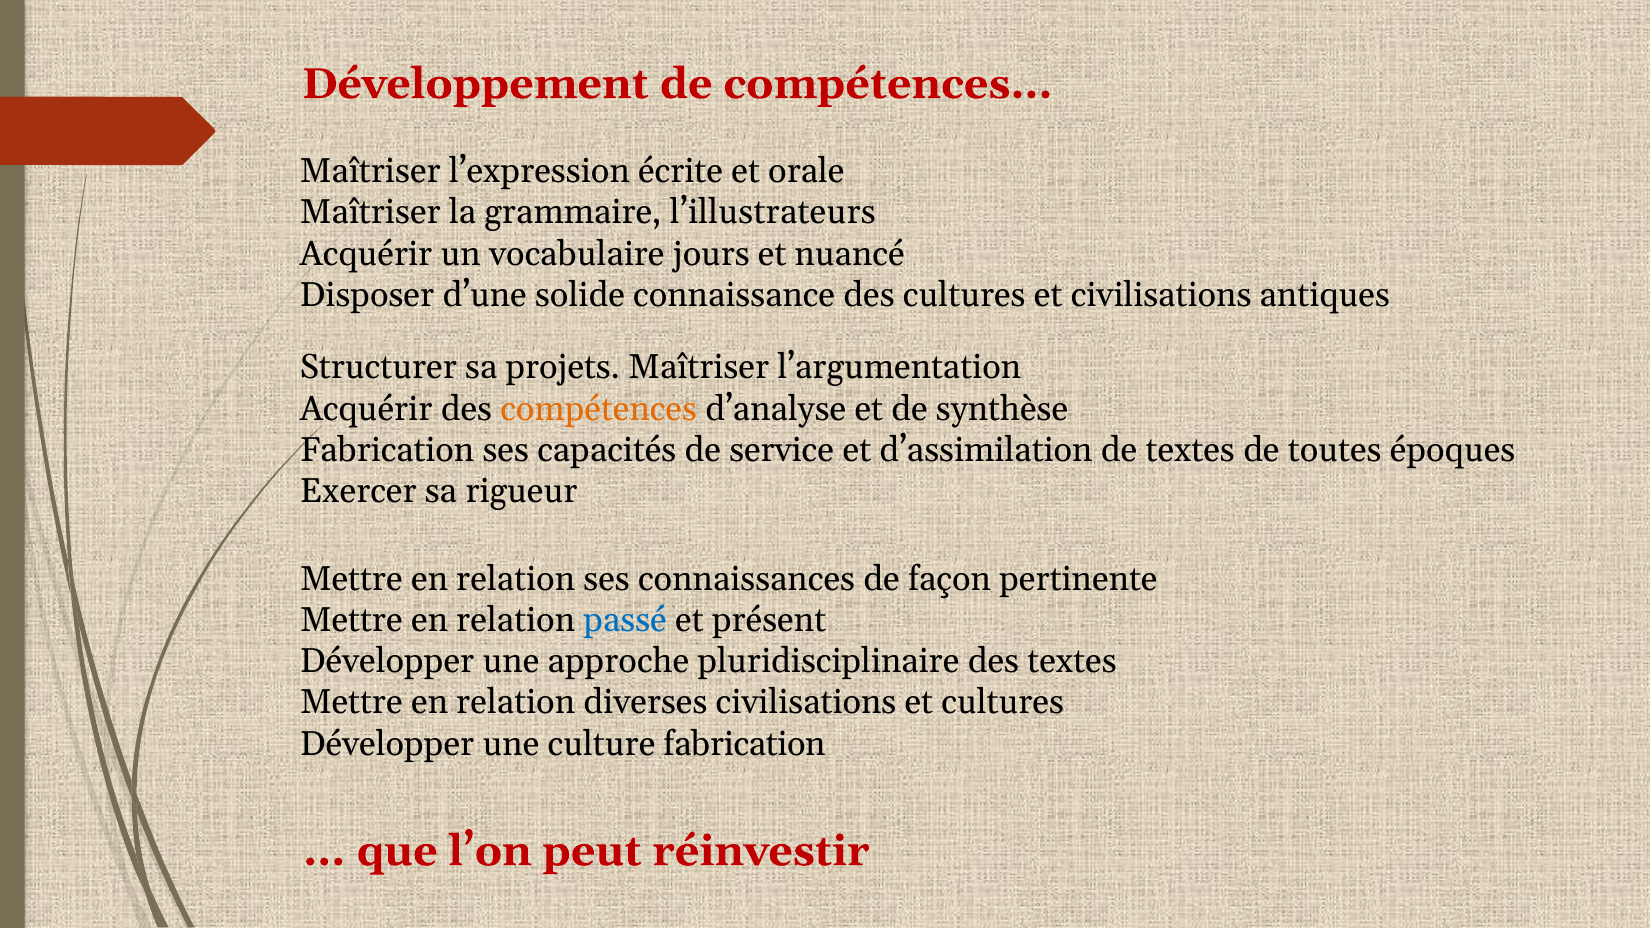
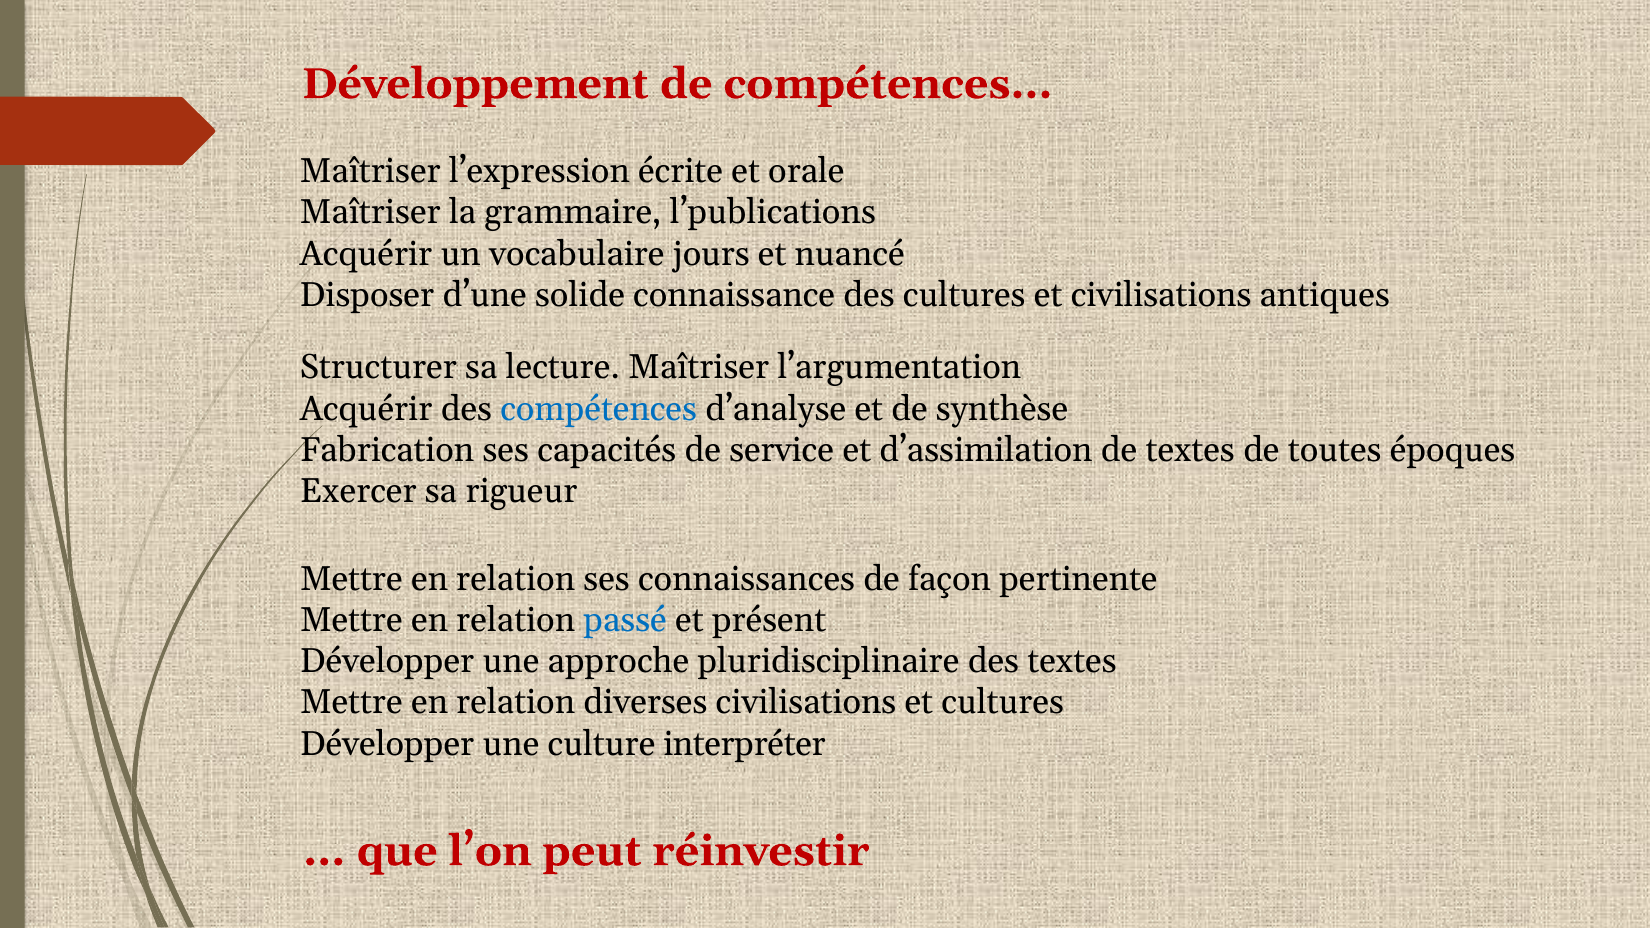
l’illustrateurs: l’illustrateurs -> l’publications
projets: projets -> lecture
compétences at (599, 409) colour: orange -> blue
culture fabrication: fabrication -> interpréter
